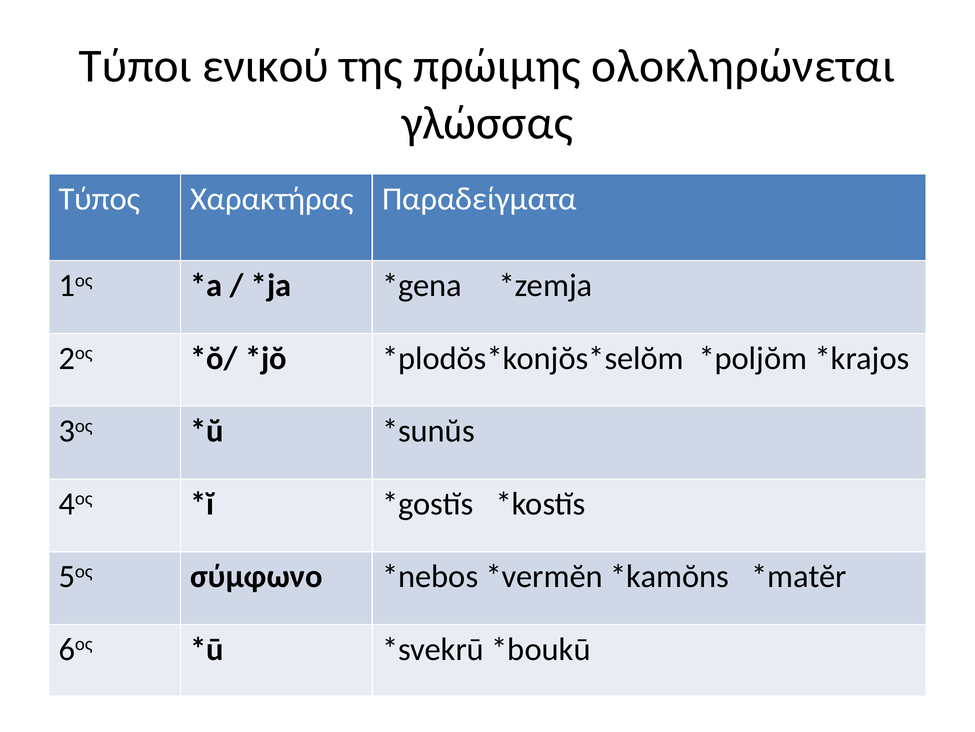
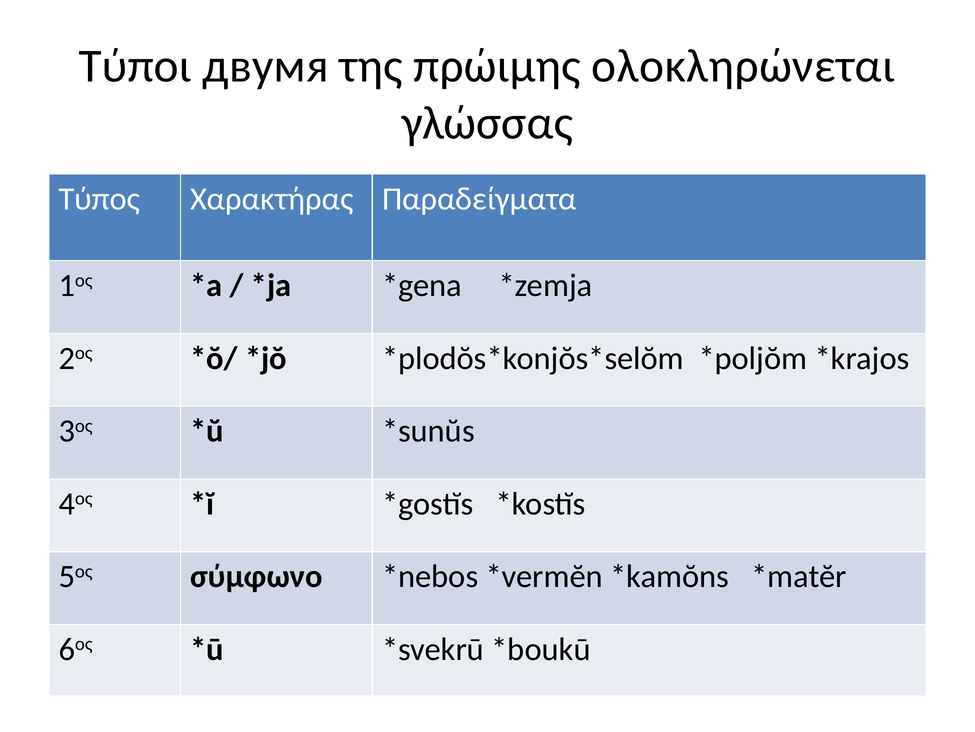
ενικού: ενικού -> двумя
